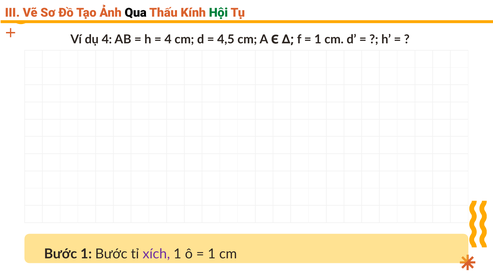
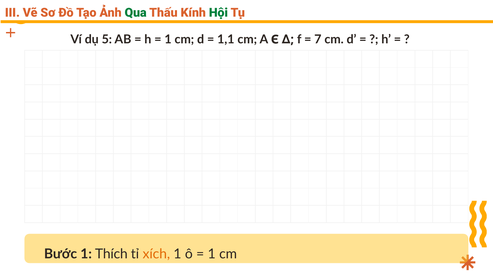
Qua colour: black -> green
1 at (318, 40): 1 -> 7
dụ 4: 4 -> 5
4 at (168, 40): 4 -> 1
4,5: 4,5 -> 1,1
1 Bước: Bước -> Thích
xích colour: purple -> orange
